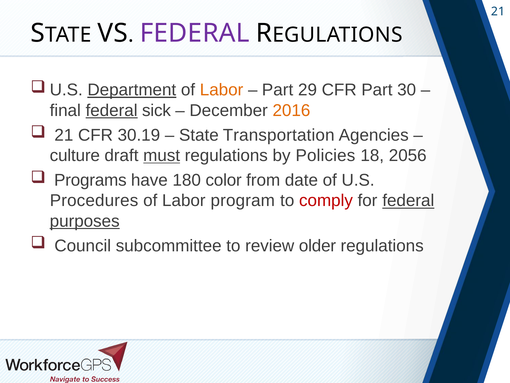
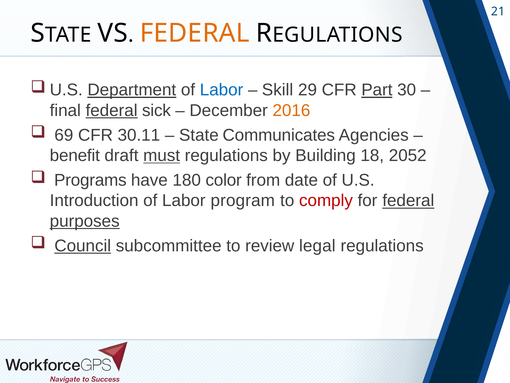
FEDERAL at (195, 33) colour: purple -> orange
Labor at (222, 90) colour: orange -> blue
Part at (278, 90): Part -> Skill
Part at (377, 90) underline: none -> present
21 at (64, 135): 21 -> 69
30.19: 30.19 -> 30.11
Transportation: Transportation -> Communicates
culture: culture -> benefit
Policies: Policies -> Building
2056: 2056 -> 2052
Procedures: Procedures -> Introduction
Council underline: none -> present
older: older -> legal
